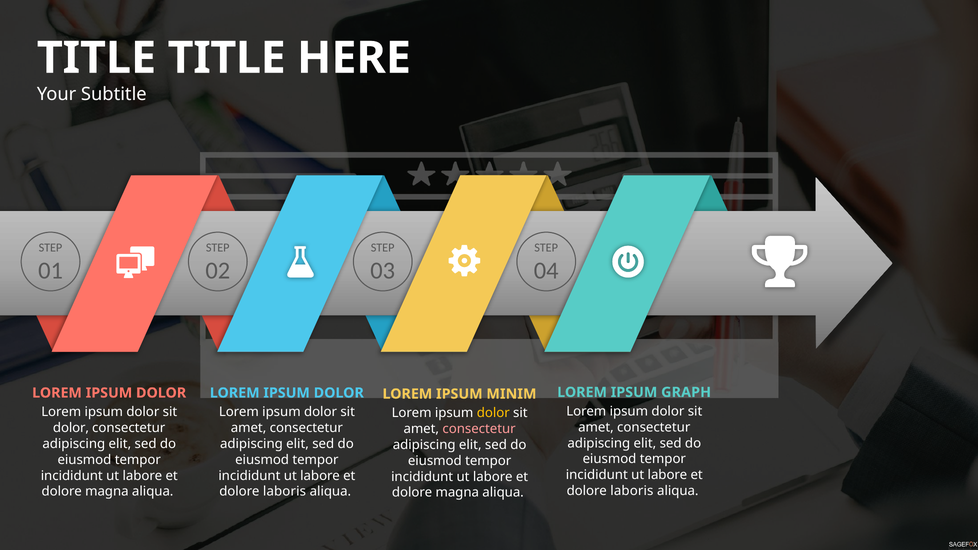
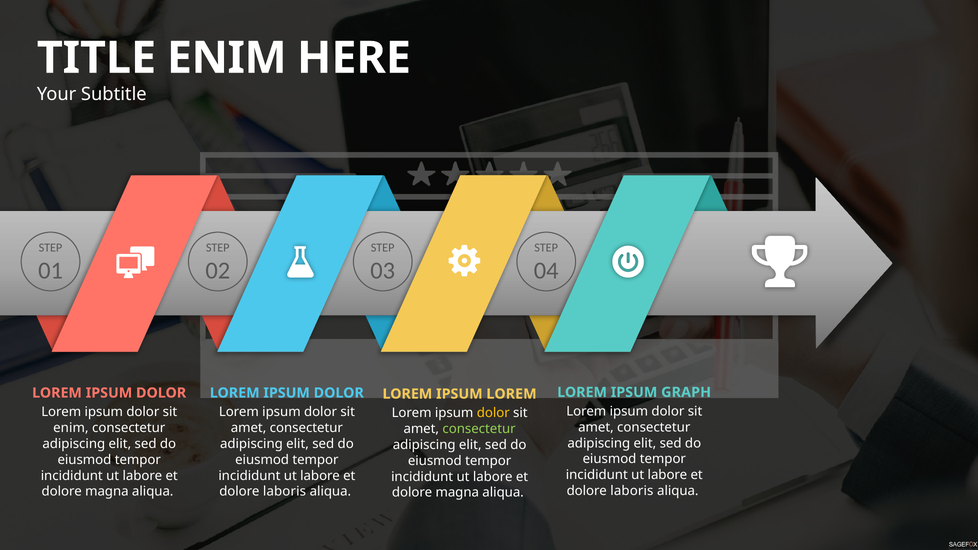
TITLE at (227, 58): TITLE -> ENIM
IPSUM MINIM: MINIM -> LOREM
dolor at (71, 428): dolor -> enim
consectetur at (479, 429) colour: pink -> light green
